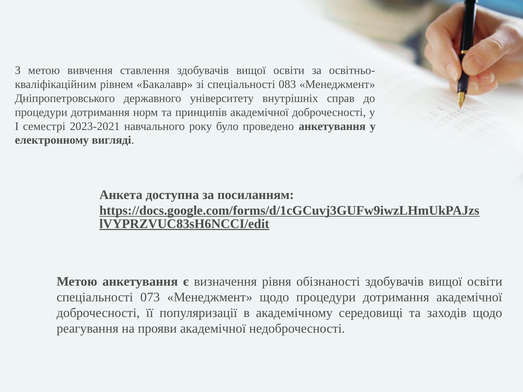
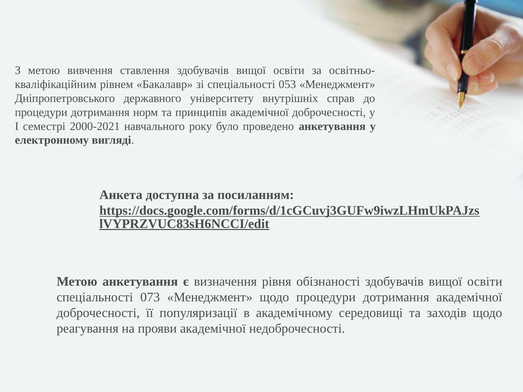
083: 083 -> 053
2023-2021: 2023-2021 -> 2000-2021
